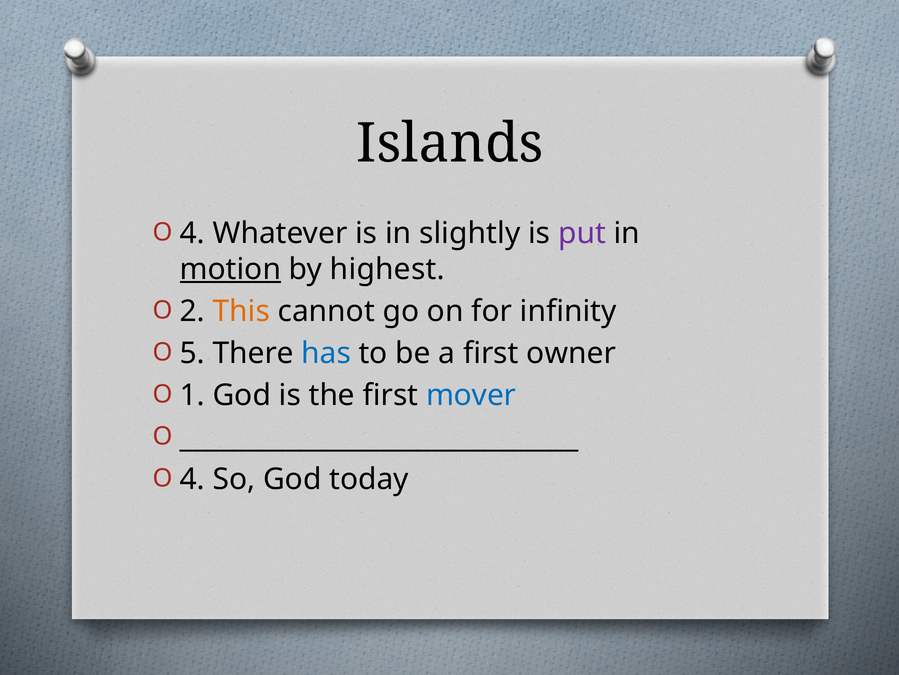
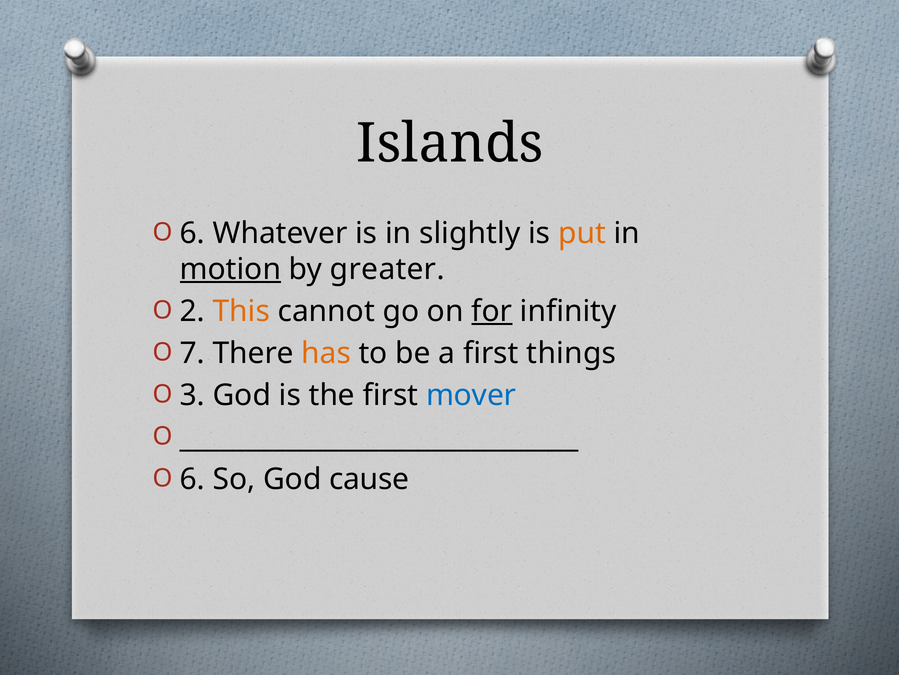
4 at (192, 233): 4 -> 6
put colour: purple -> orange
highest: highest -> greater
for underline: none -> present
5: 5 -> 7
has colour: blue -> orange
owner: owner -> things
1: 1 -> 3
4 at (192, 479): 4 -> 6
today: today -> cause
